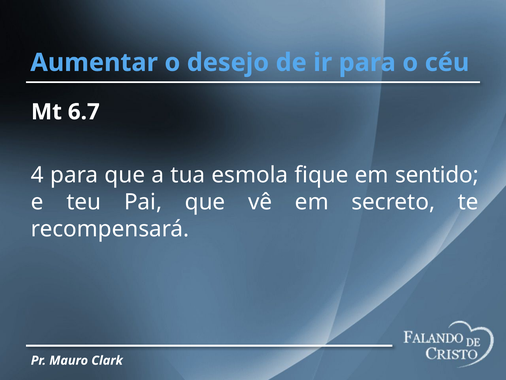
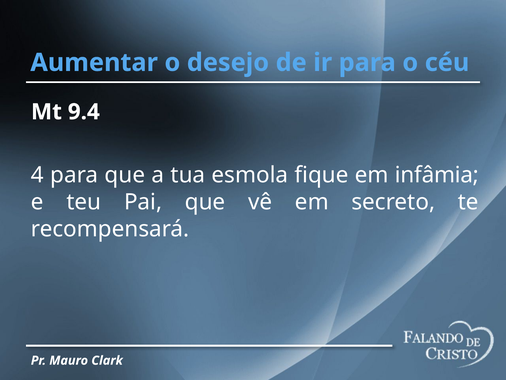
6.7: 6.7 -> 9.4
sentido: sentido -> infâmia
